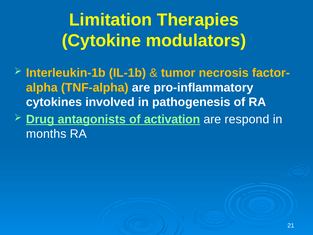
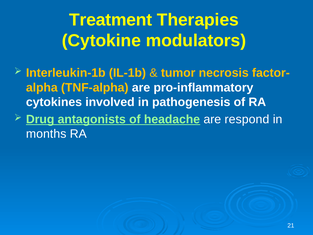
Limitation: Limitation -> Treatment
activation: activation -> headache
